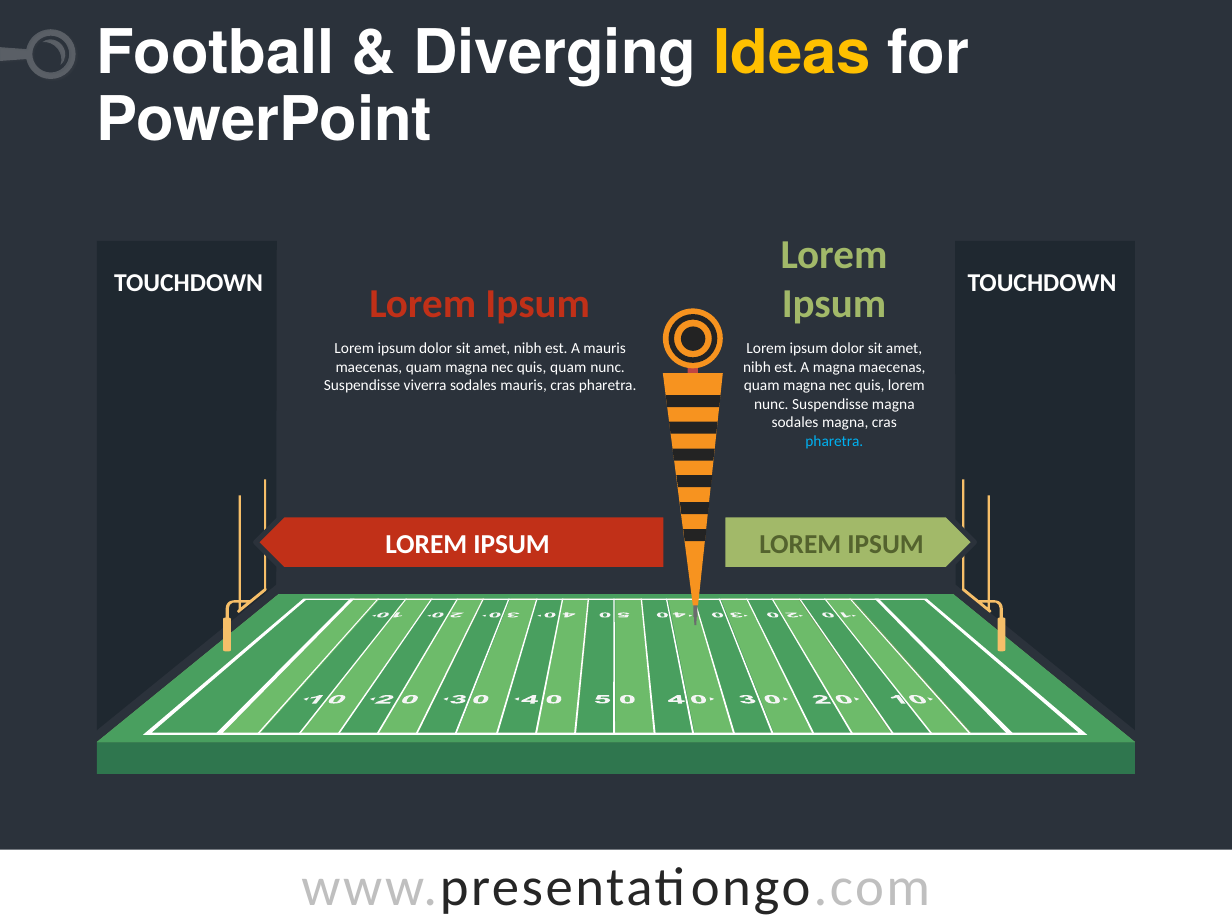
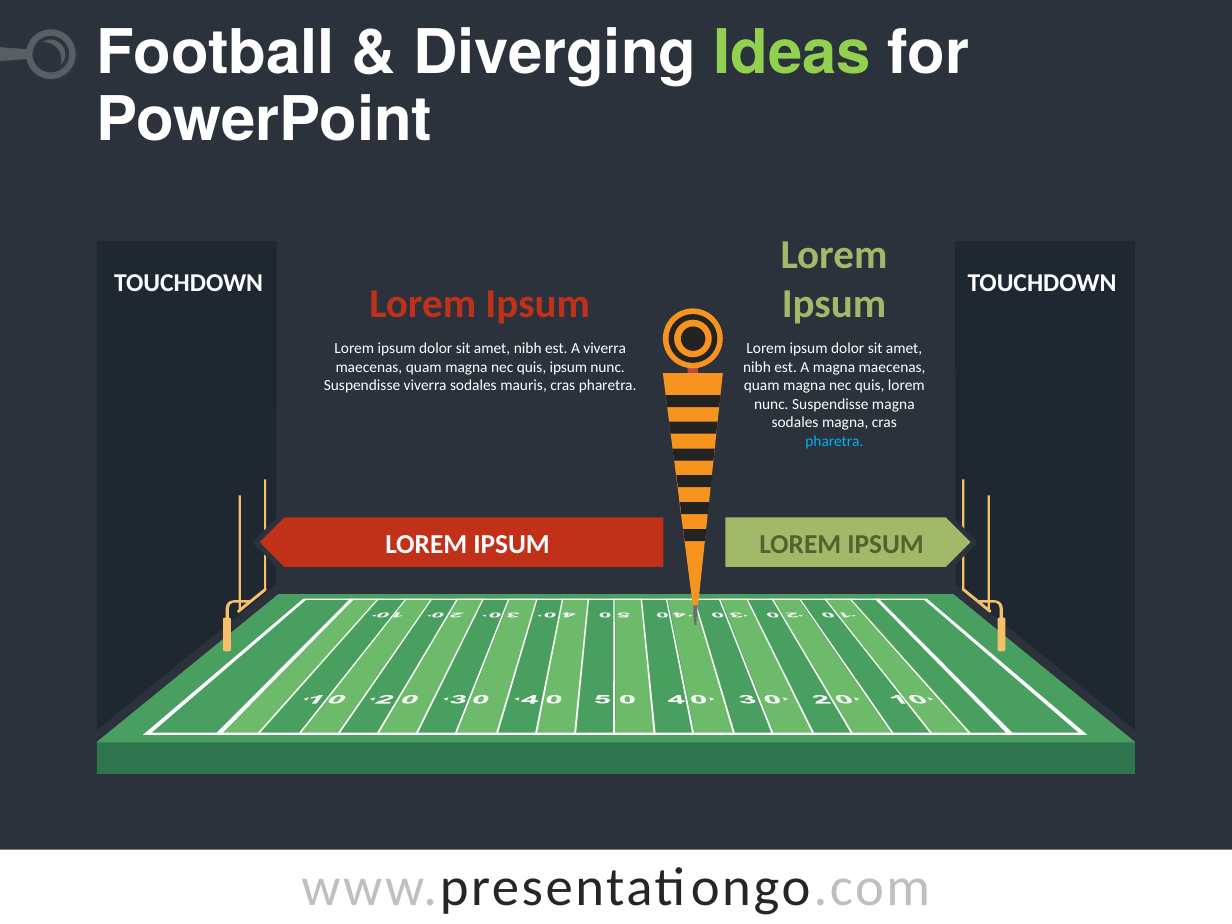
Ideas colour: yellow -> light green
A mauris: mauris -> viverra
quis quam: quam -> ipsum
